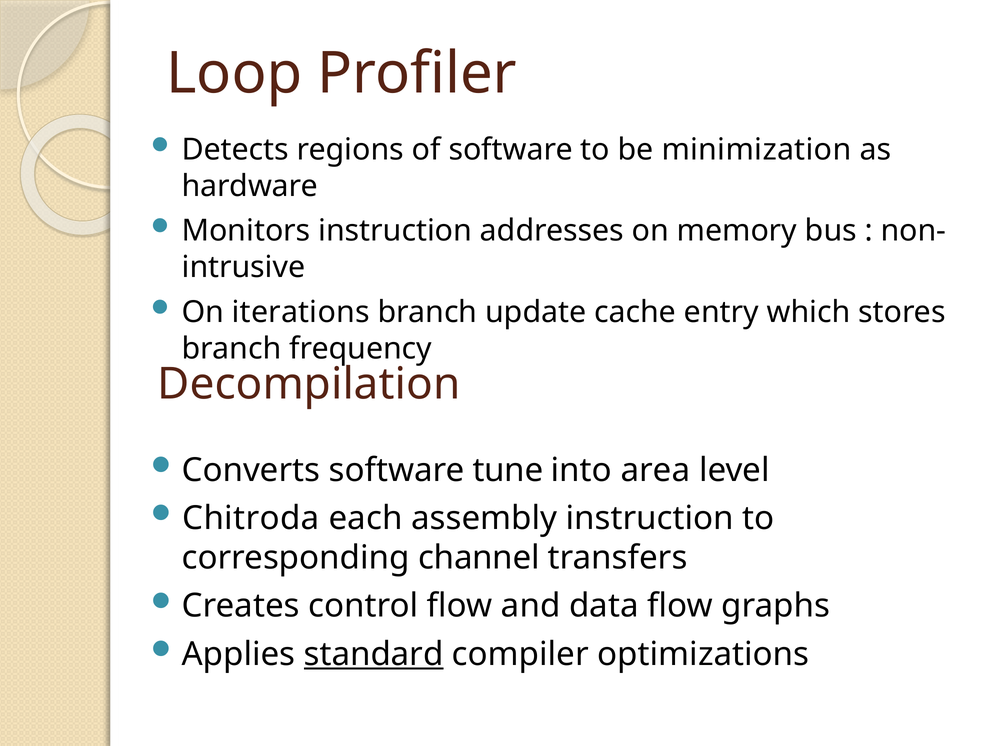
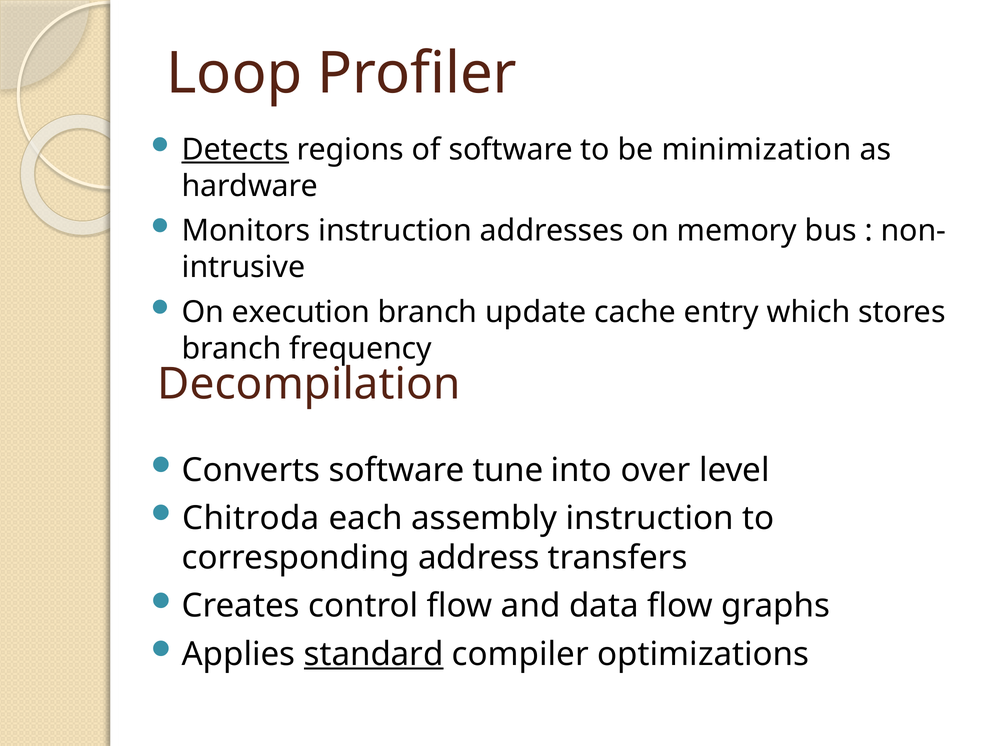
Detects underline: none -> present
iterations: iterations -> execution
area: area -> over
channel: channel -> address
